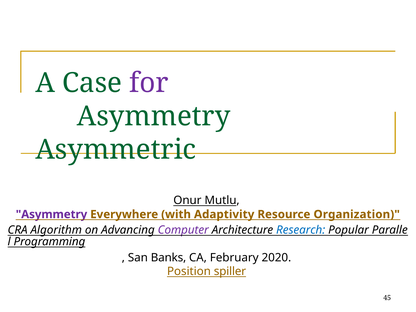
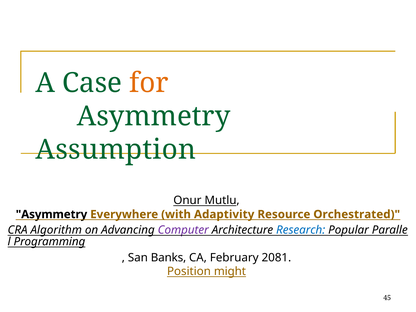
for colour: purple -> orange
Asymmetric: Asymmetric -> Assumption
Asymmetry at (51, 214) colour: purple -> black
Organization: Organization -> Orchestrated
2020: 2020 -> 2081
spiller: spiller -> might
